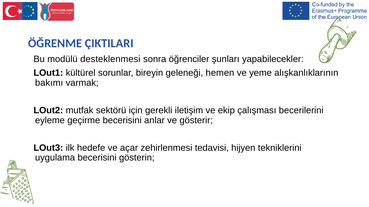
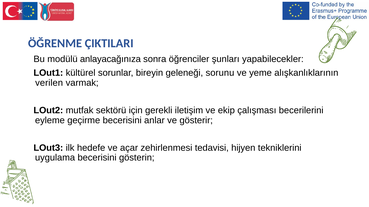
desteklenmesi: desteklenmesi -> anlayacağınıza
hemen: hemen -> sorunu
bakımı: bakımı -> verilen
